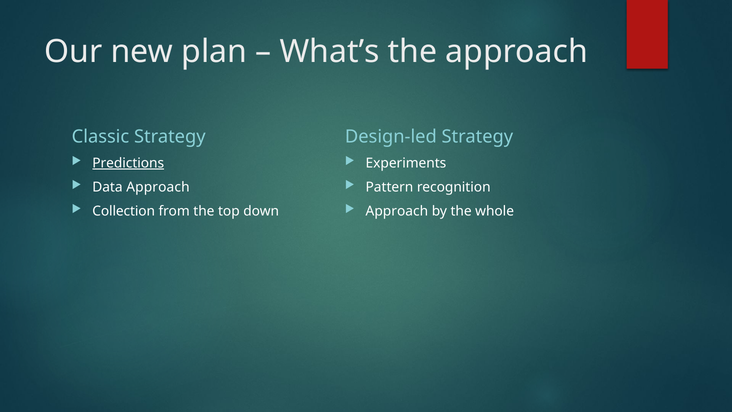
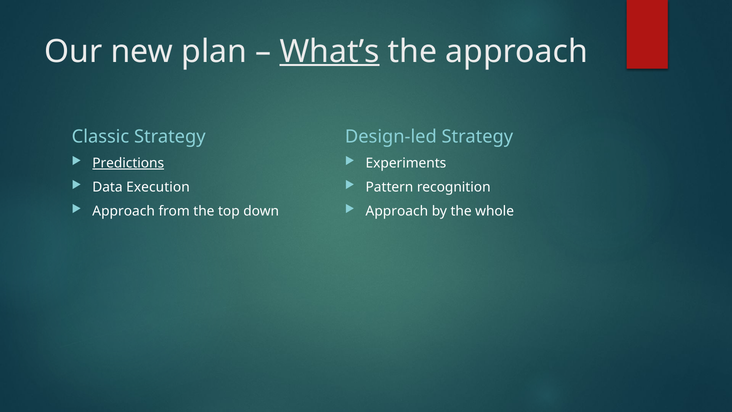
What’s underline: none -> present
Data Approach: Approach -> Execution
Collection at (124, 211): Collection -> Approach
